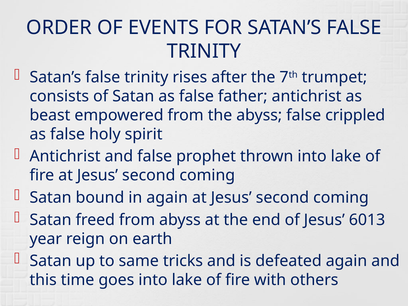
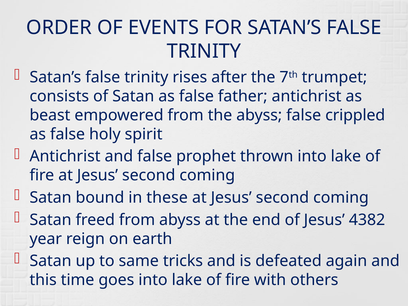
in again: again -> these
6013: 6013 -> 4382
